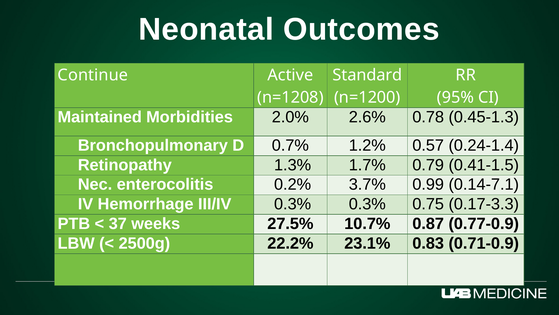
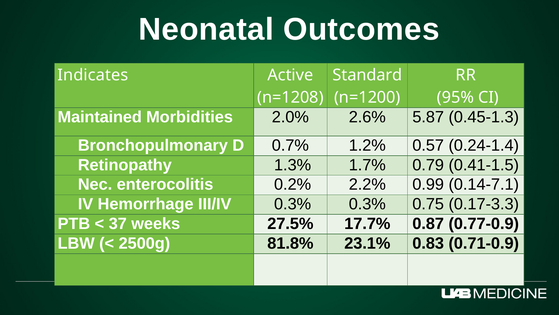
Continue: Continue -> Indicates
0.78: 0.78 -> 5.87
3.7%: 3.7% -> 2.2%
10.7%: 10.7% -> 17.7%
22.2%: 22.2% -> 81.8%
